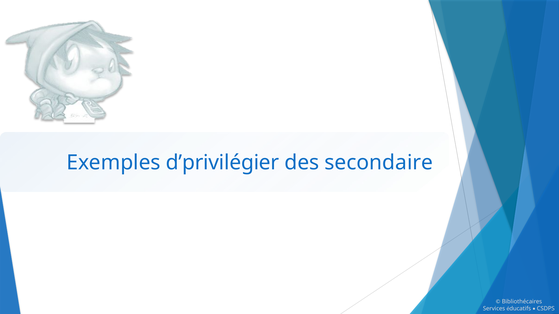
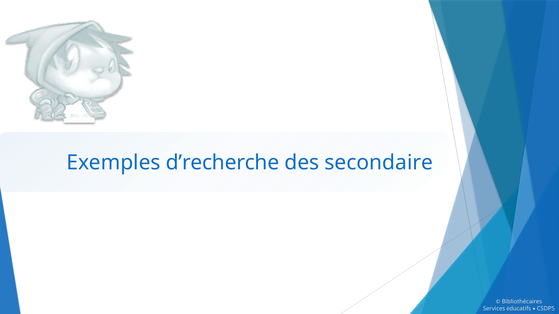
d’privilégier: d’privilégier -> d’recherche
